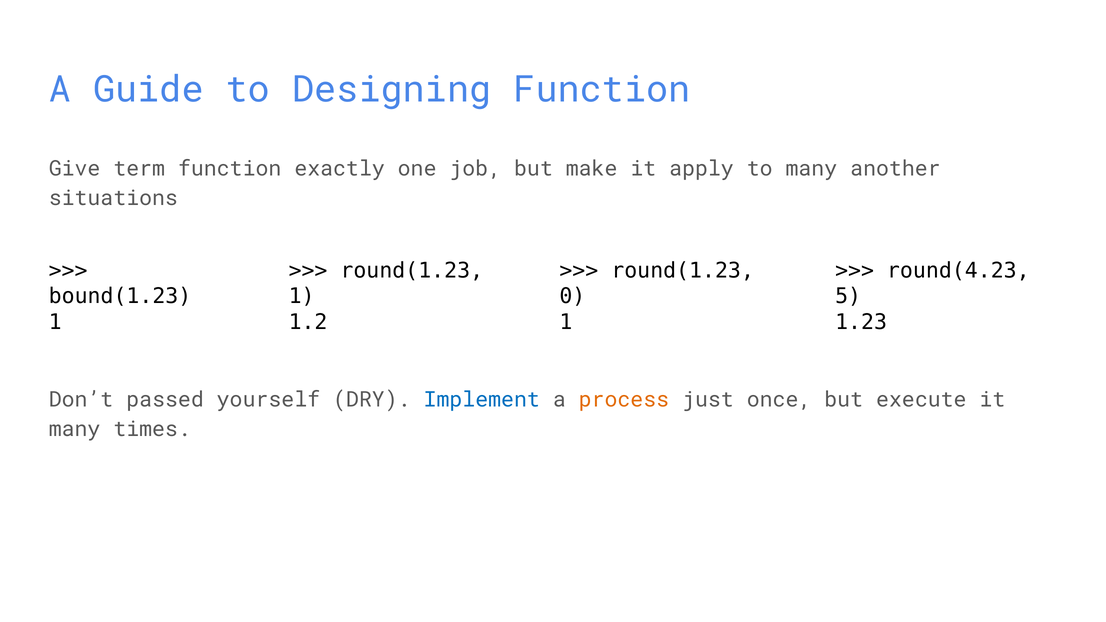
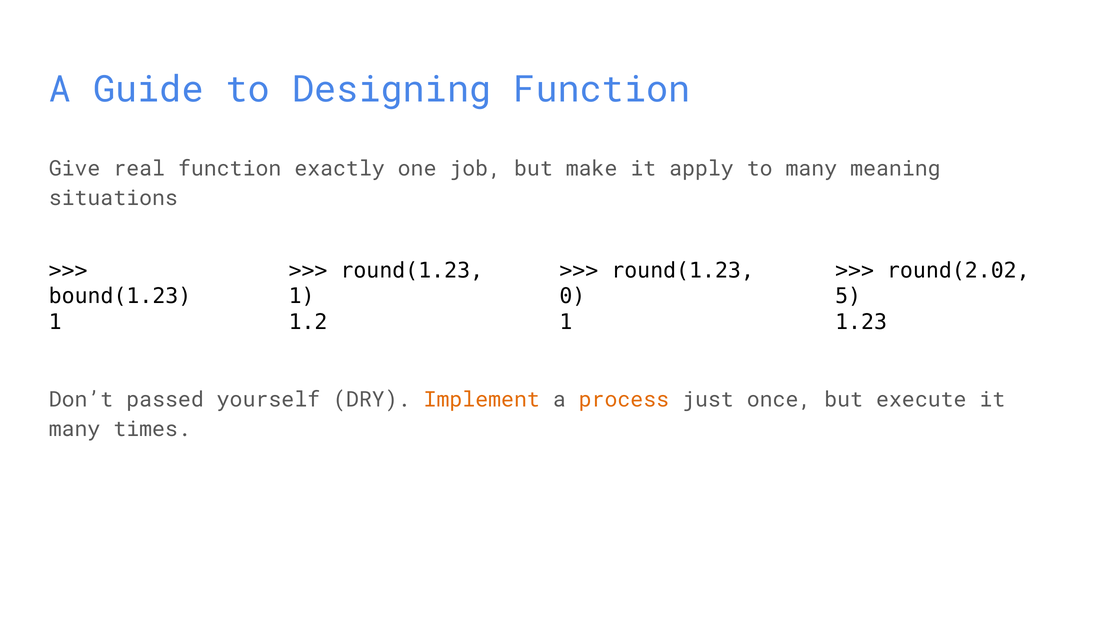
term: term -> real
another: another -> meaning
round(4.23: round(4.23 -> round(2.02
Implement colour: blue -> orange
